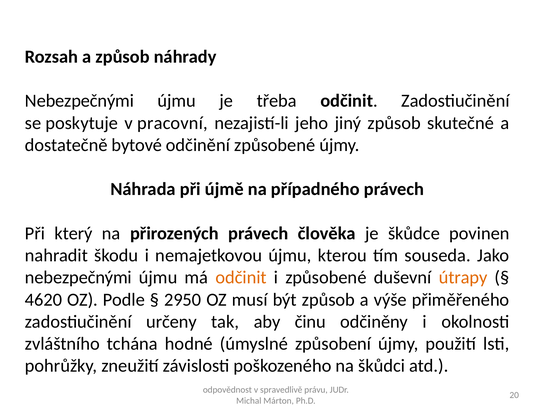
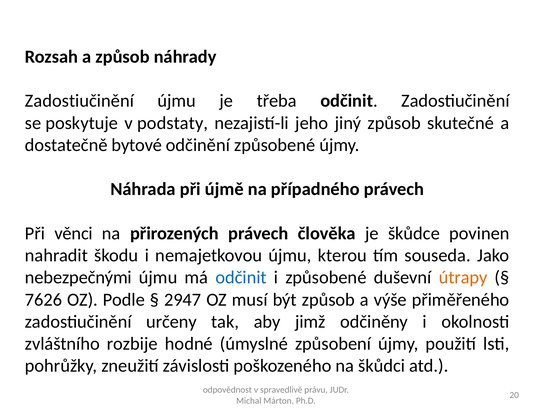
Nebezpečnými at (80, 101): Nebezpečnými -> Zadostiučinění
pracovní: pracovní -> podstaty
který: který -> věnci
odčinit at (241, 278) colour: orange -> blue
4620: 4620 -> 7626
2950: 2950 -> 2947
činu: činu -> jimž
tchána: tchána -> rozbije
